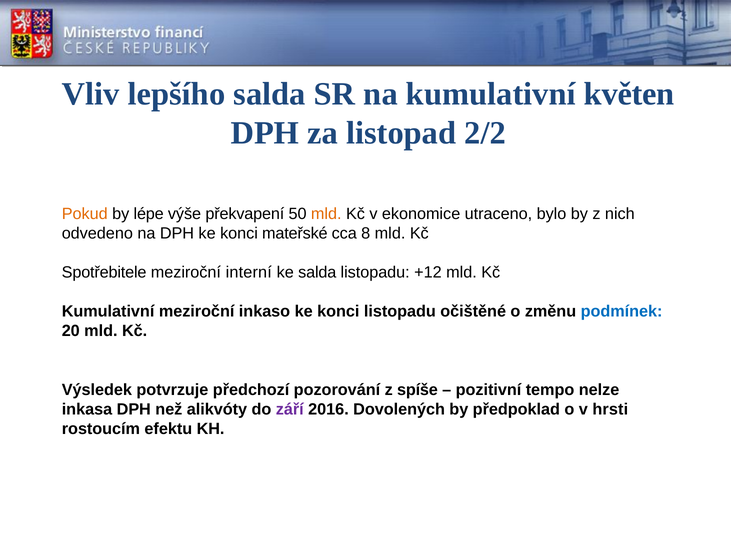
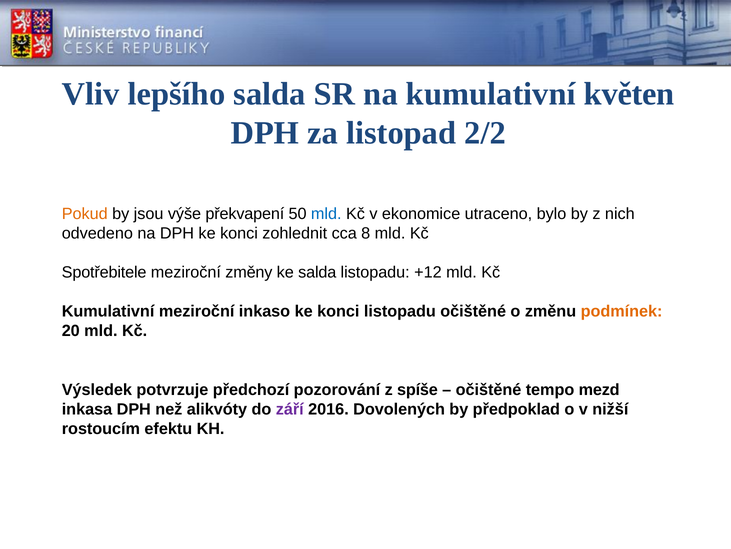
lépe: lépe -> jsou
mld at (326, 214) colour: orange -> blue
mateřské: mateřské -> zohlednit
interní: interní -> změny
podmínek colour: blue -> orange
pozitivní at (488, 389): pozitivní -> očištěné
nelze: nelze -> mezd
hrsti: hrsti -> nižší
